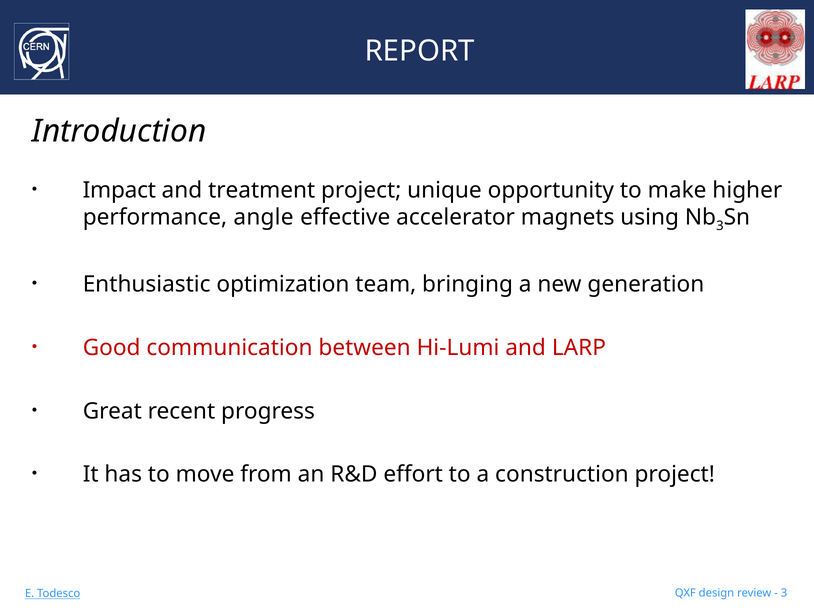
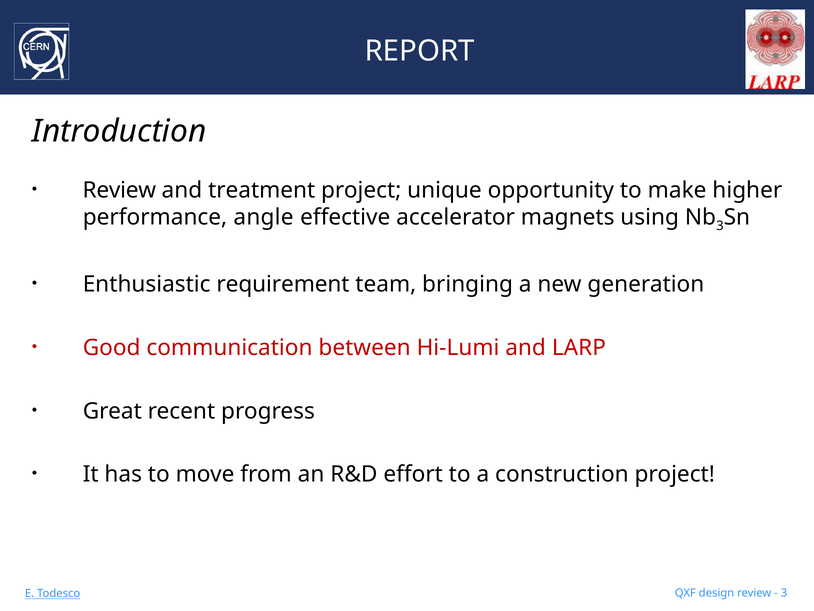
Impact at (119, 190): Impact -> Review
optimization: optimization -> requirement
